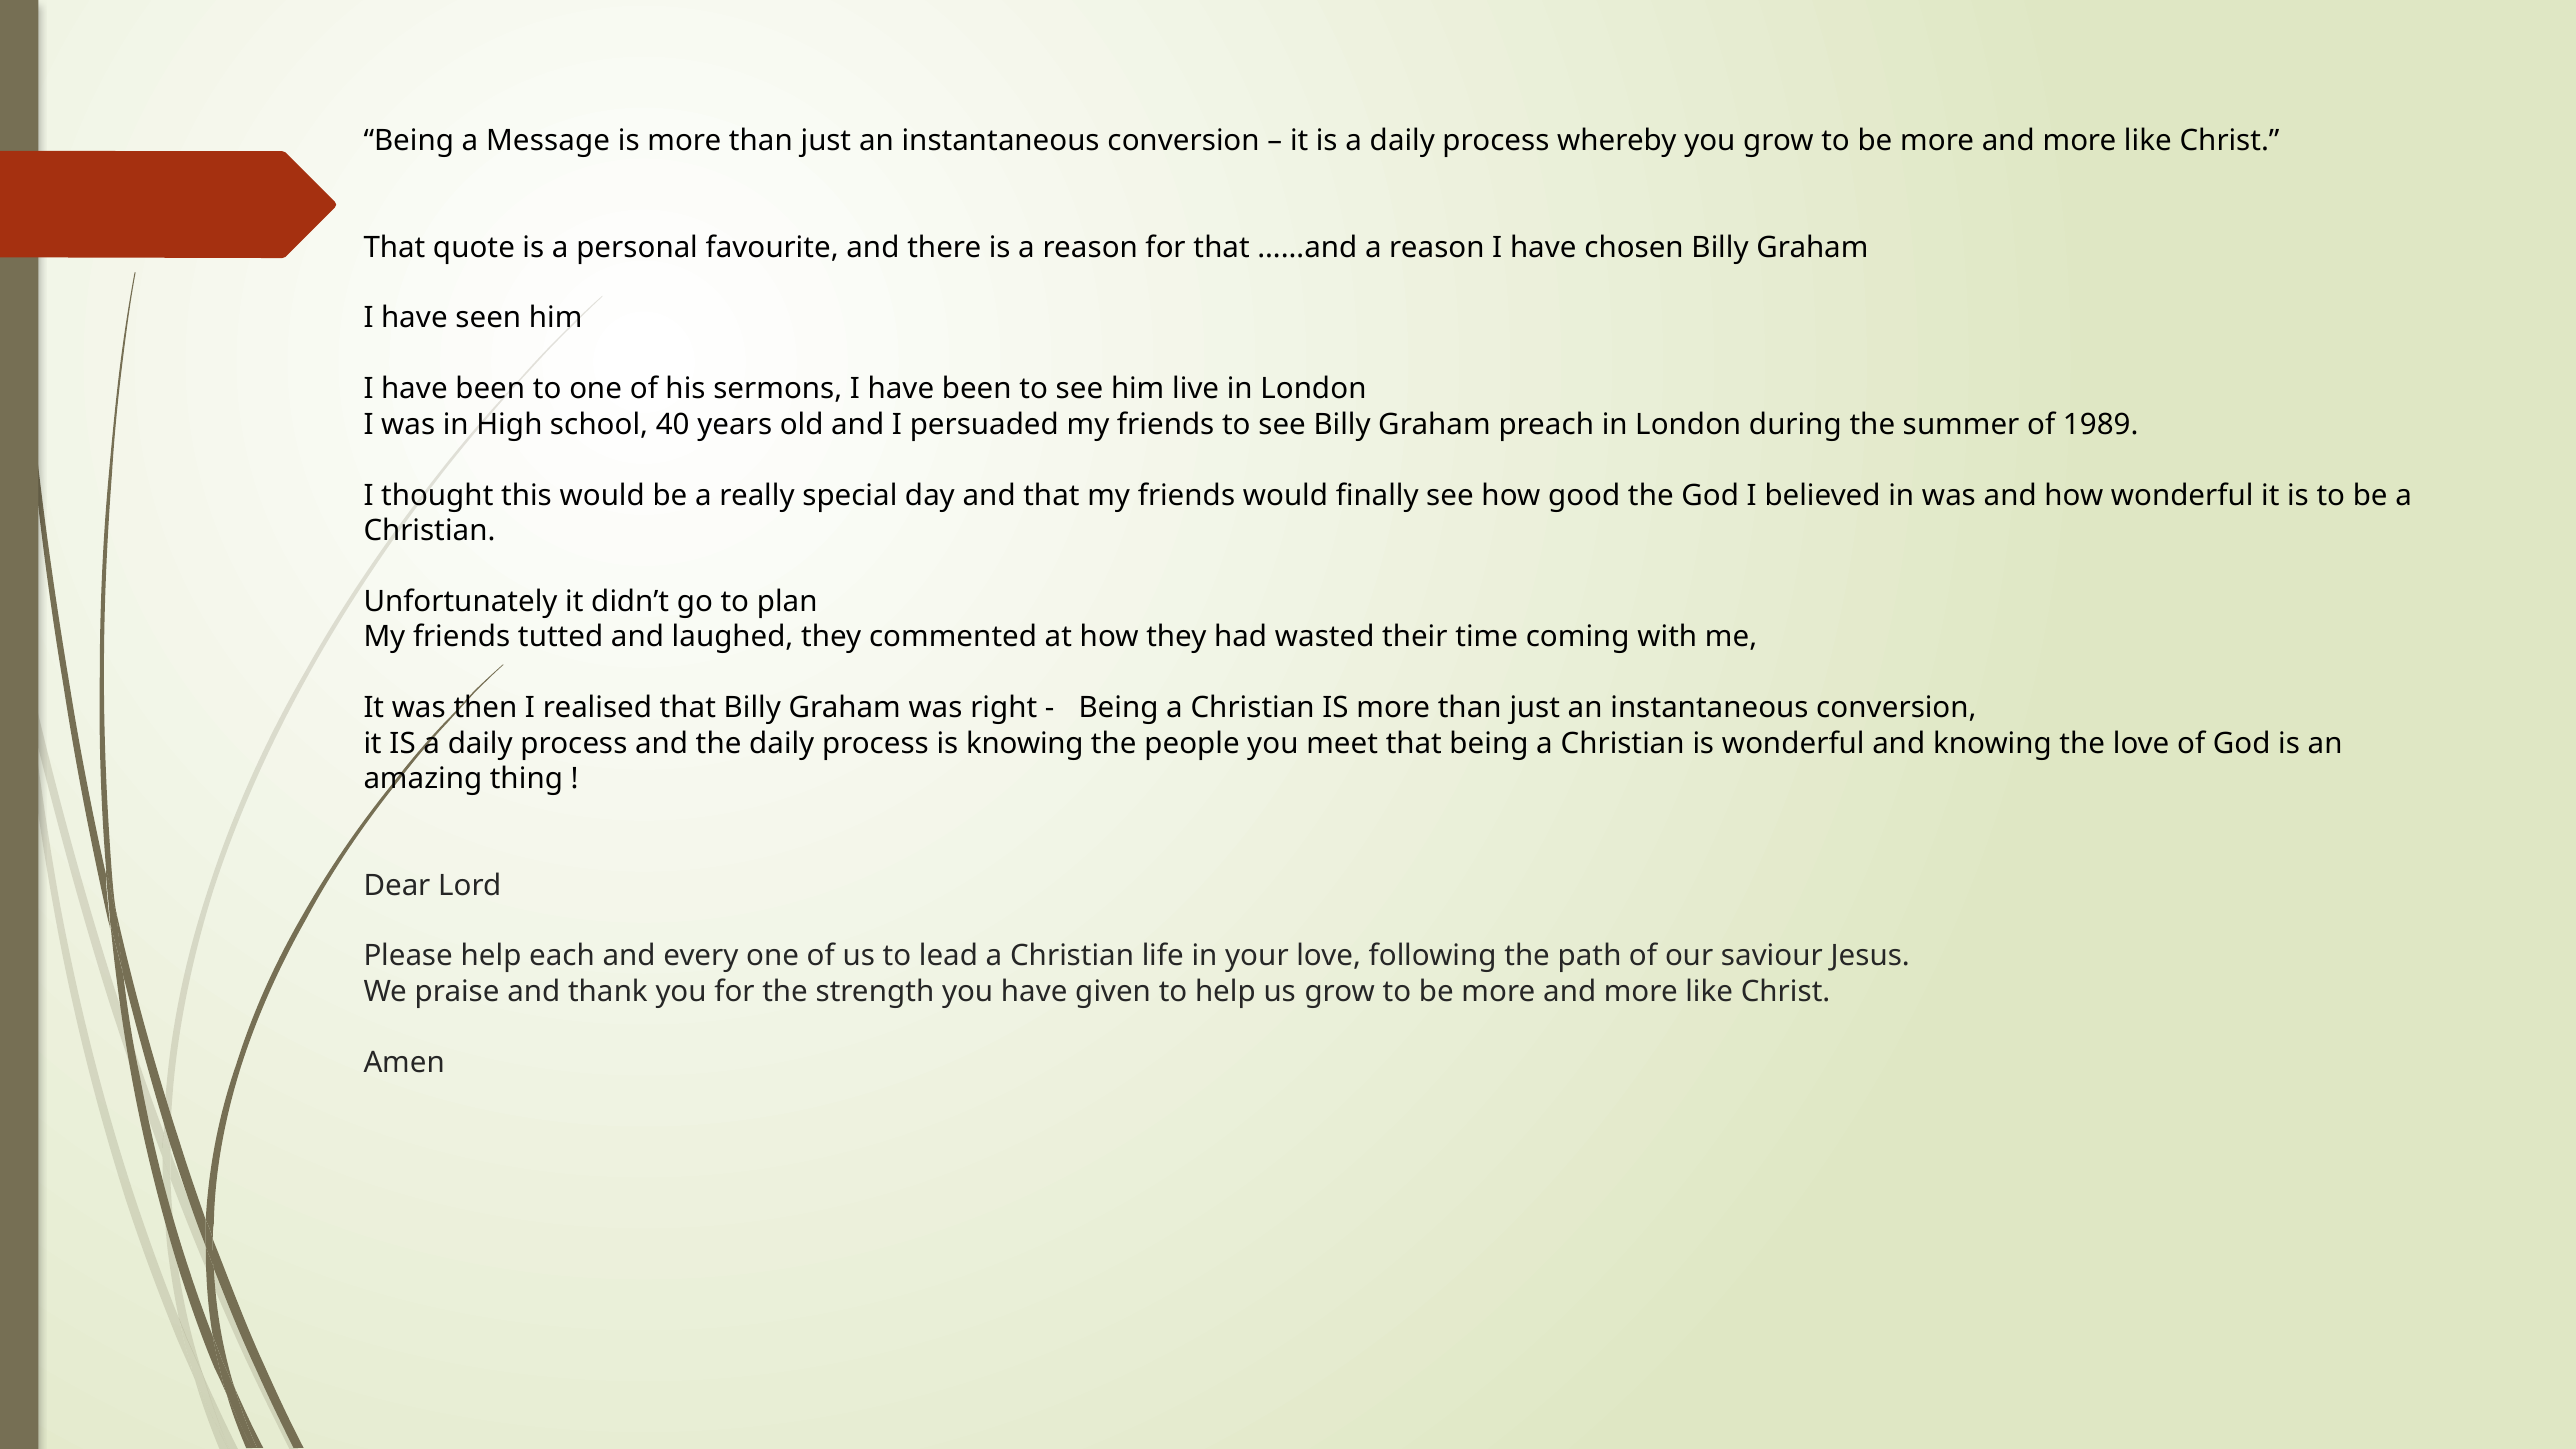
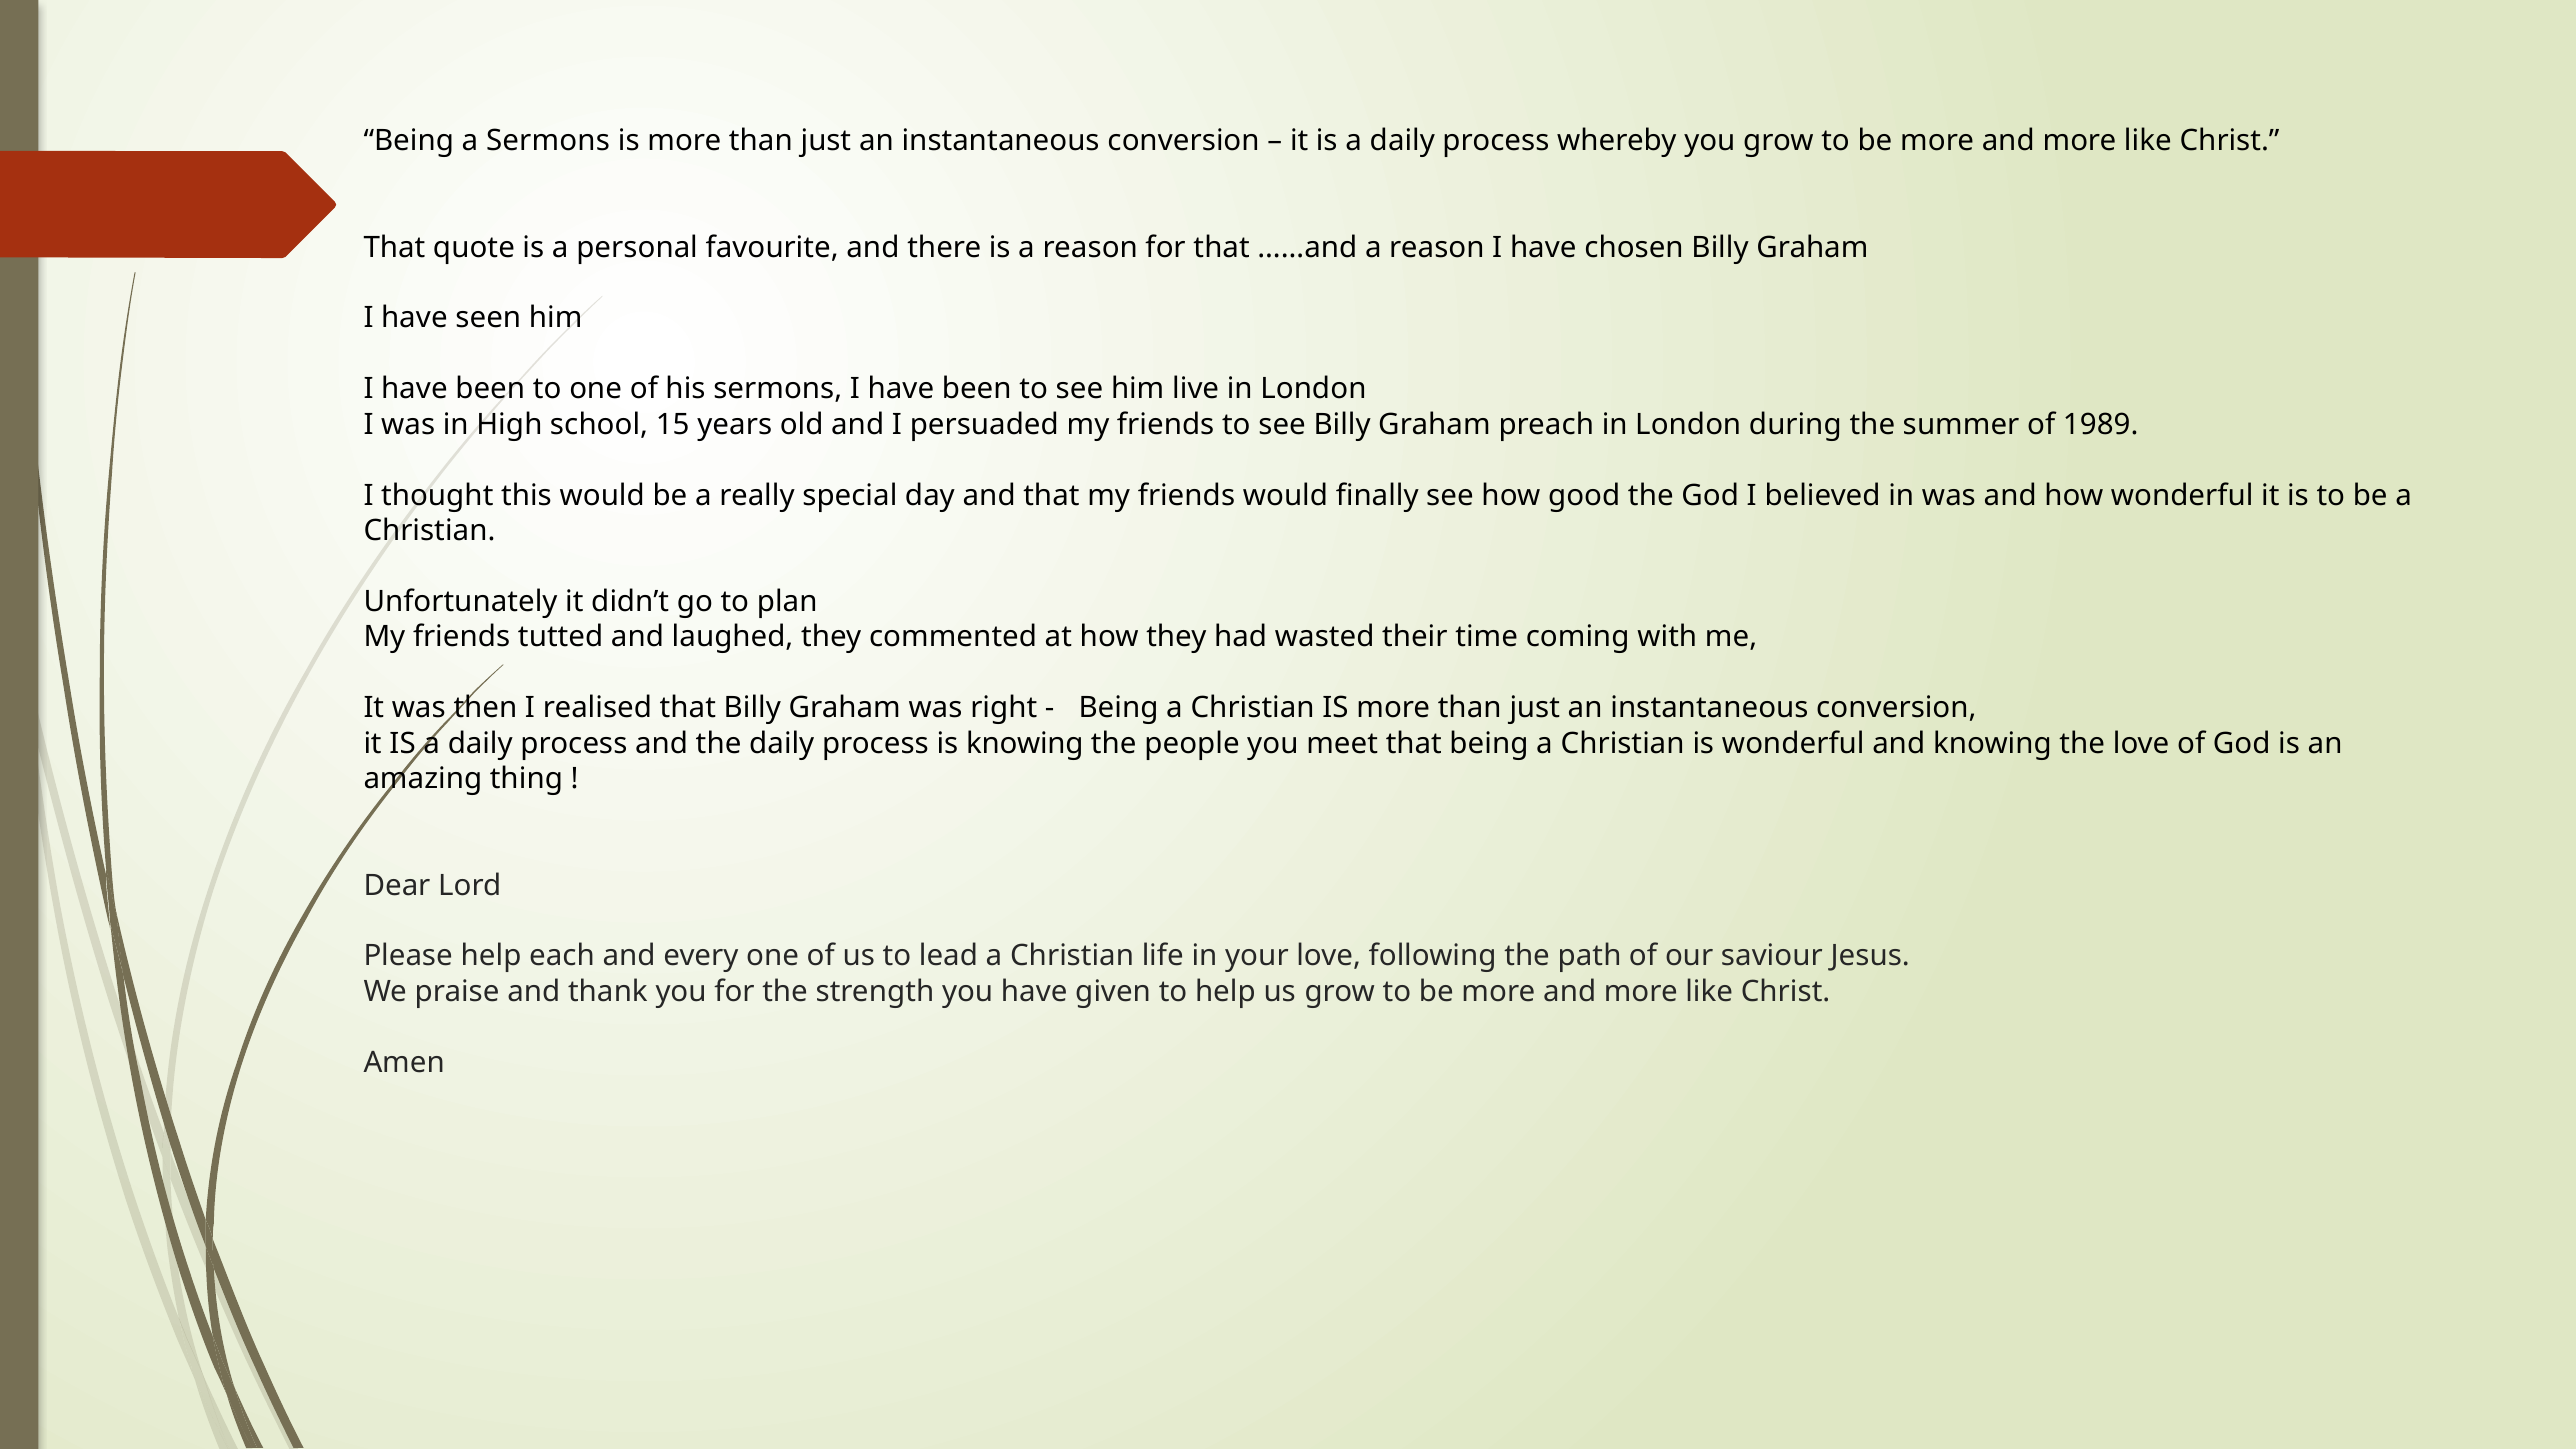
a Message: Message -> Sermons
40: 40 -> 15
